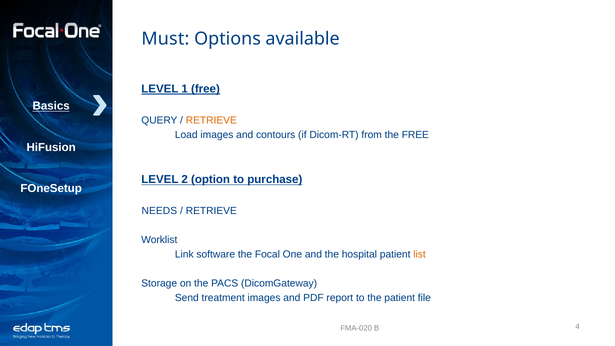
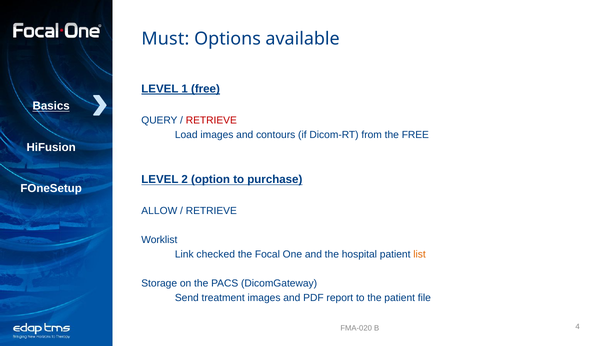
RETRIEVE at (211, 120) colour: orange -> red
NEEDS: NEEDS -> ALLOW
software: software -> checked
